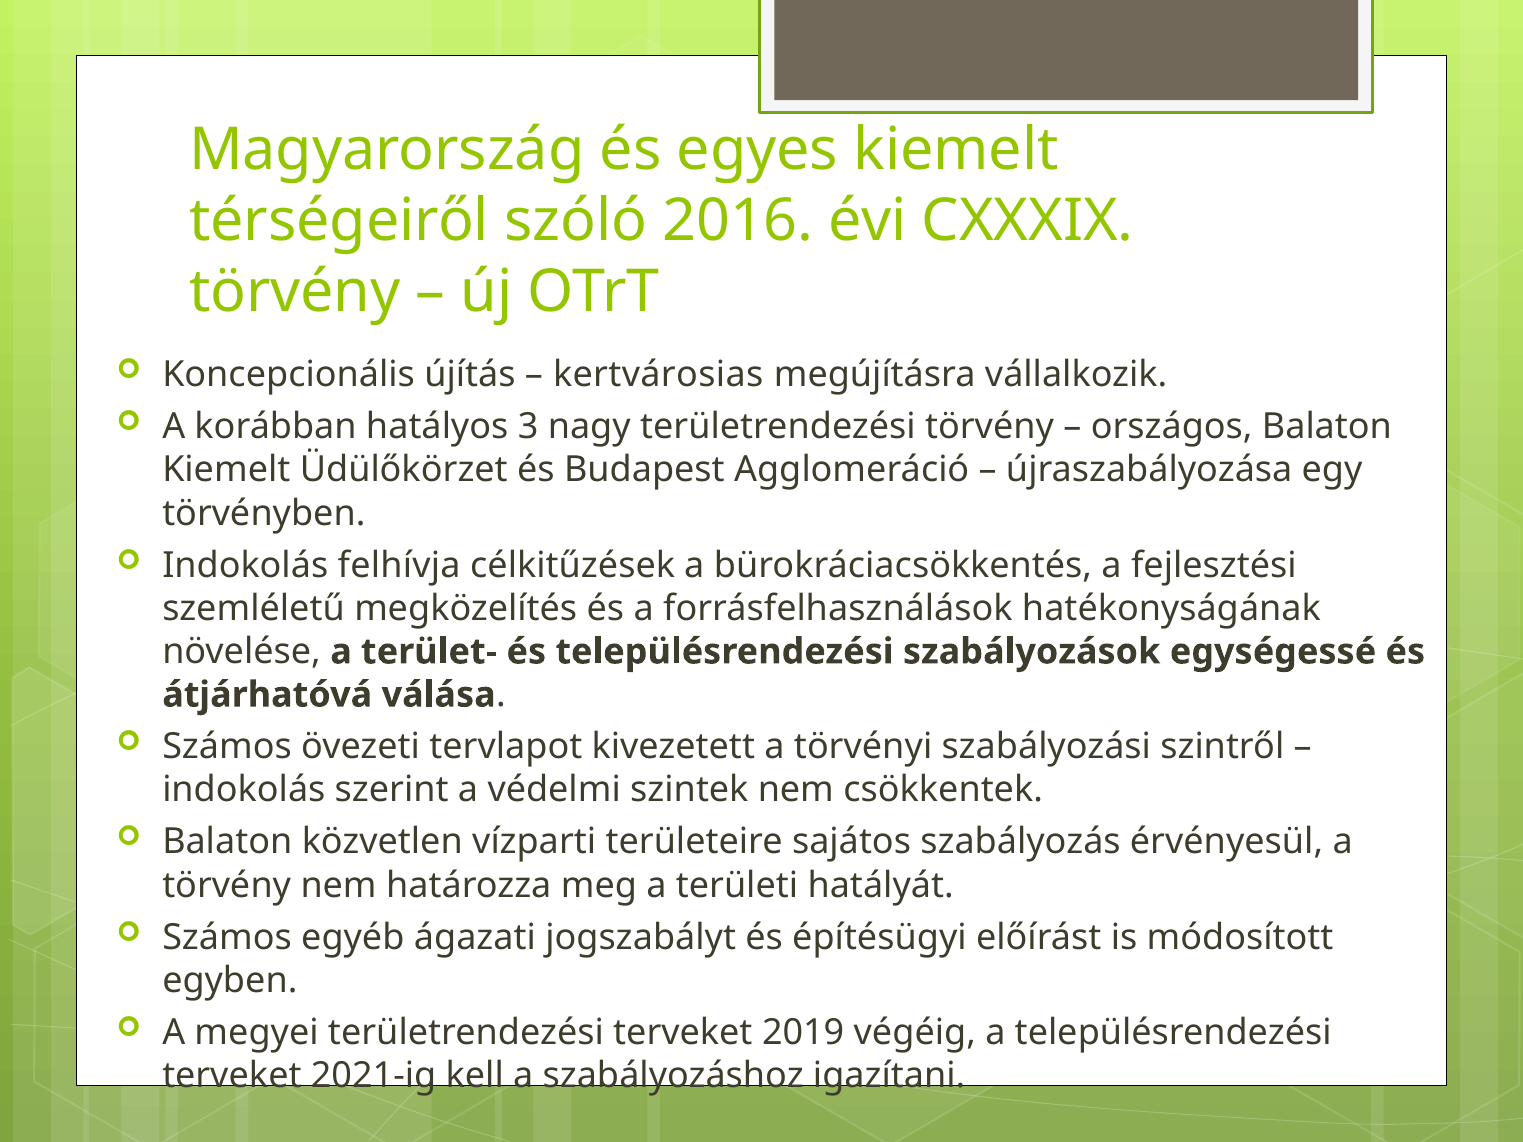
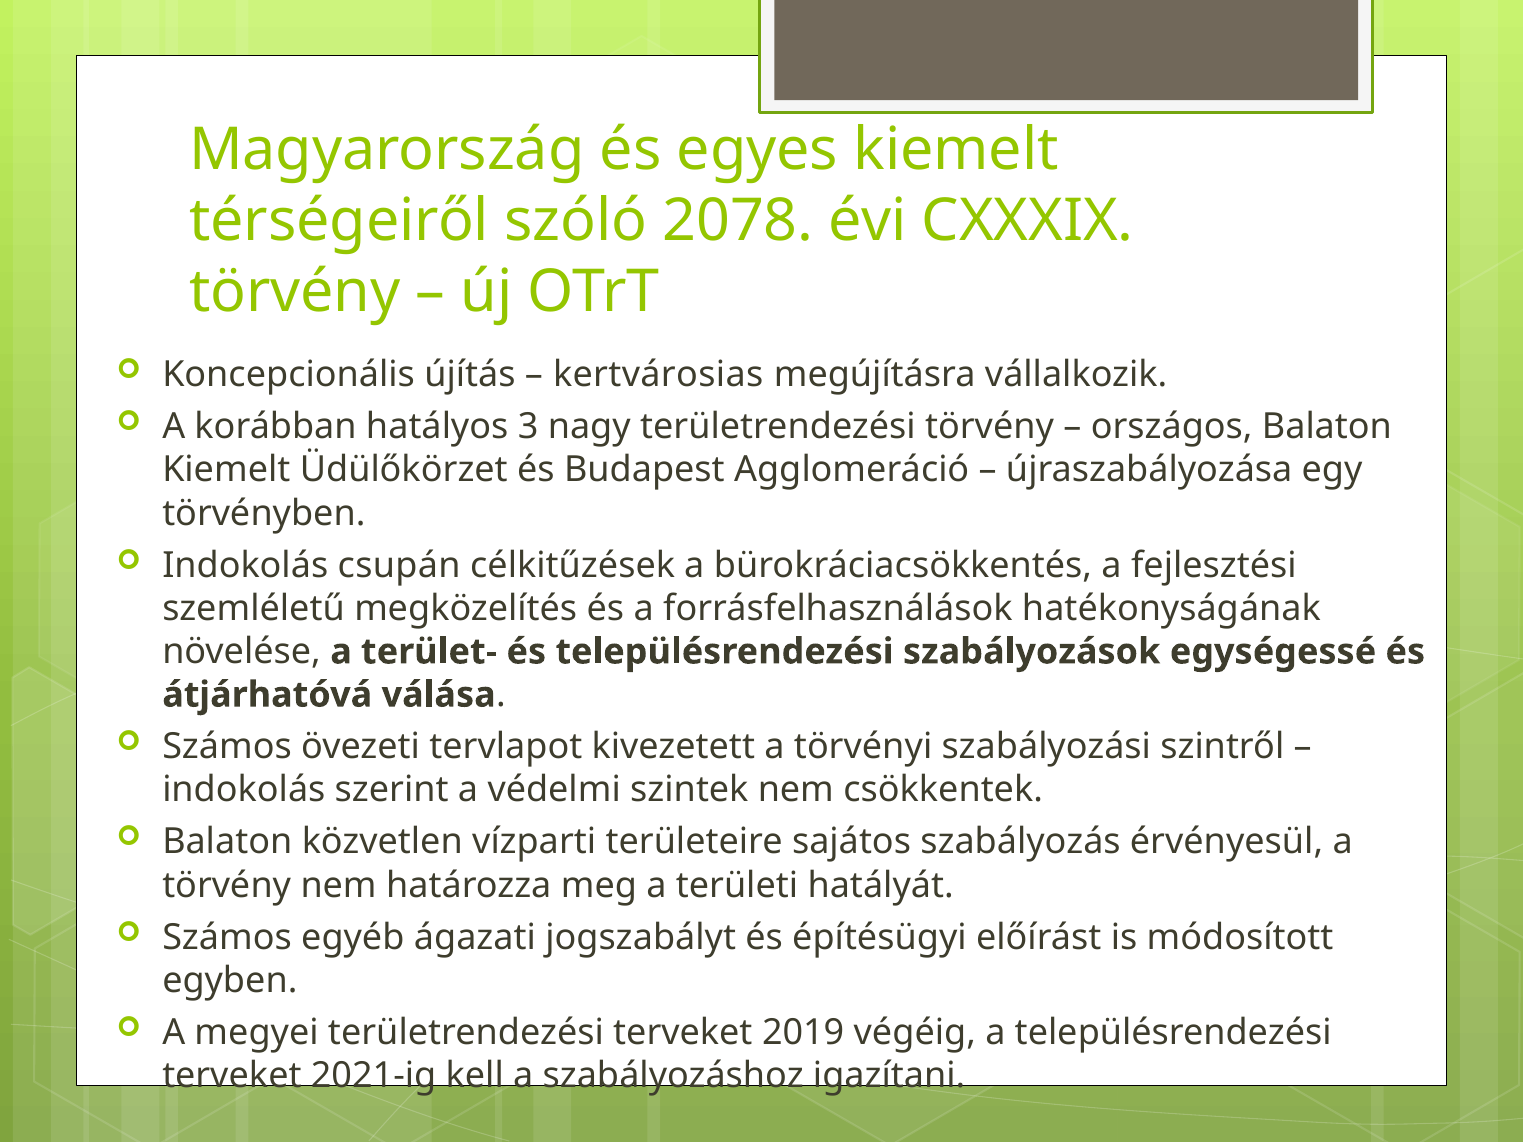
2016: 2016 -> 2078
felhívja: felhívja -> csupán
